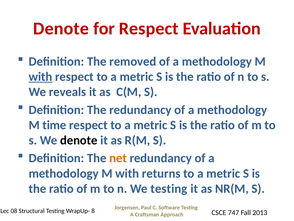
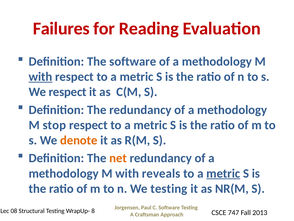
Denote at (61, 28): Denote -> Failures
for Respect: Respect -> Reading
The removed: removed -> software
We reveals: reveals -> respect
time: time -> stop
denote at (79, 140) colour: black -> orange
returns: returns -> reveals
metric at (223, 173) underline: none -> present
